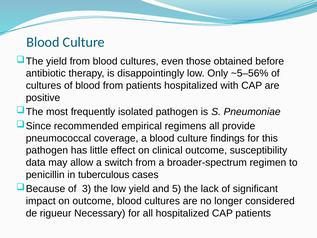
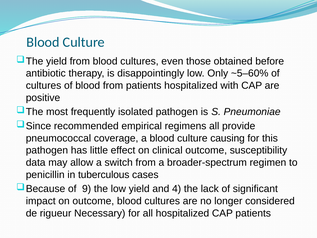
~5–56%: ~5–56% -> ~5–60%
findings: findings -> causing
3: 3 -> 9
5: 5 -> 4
